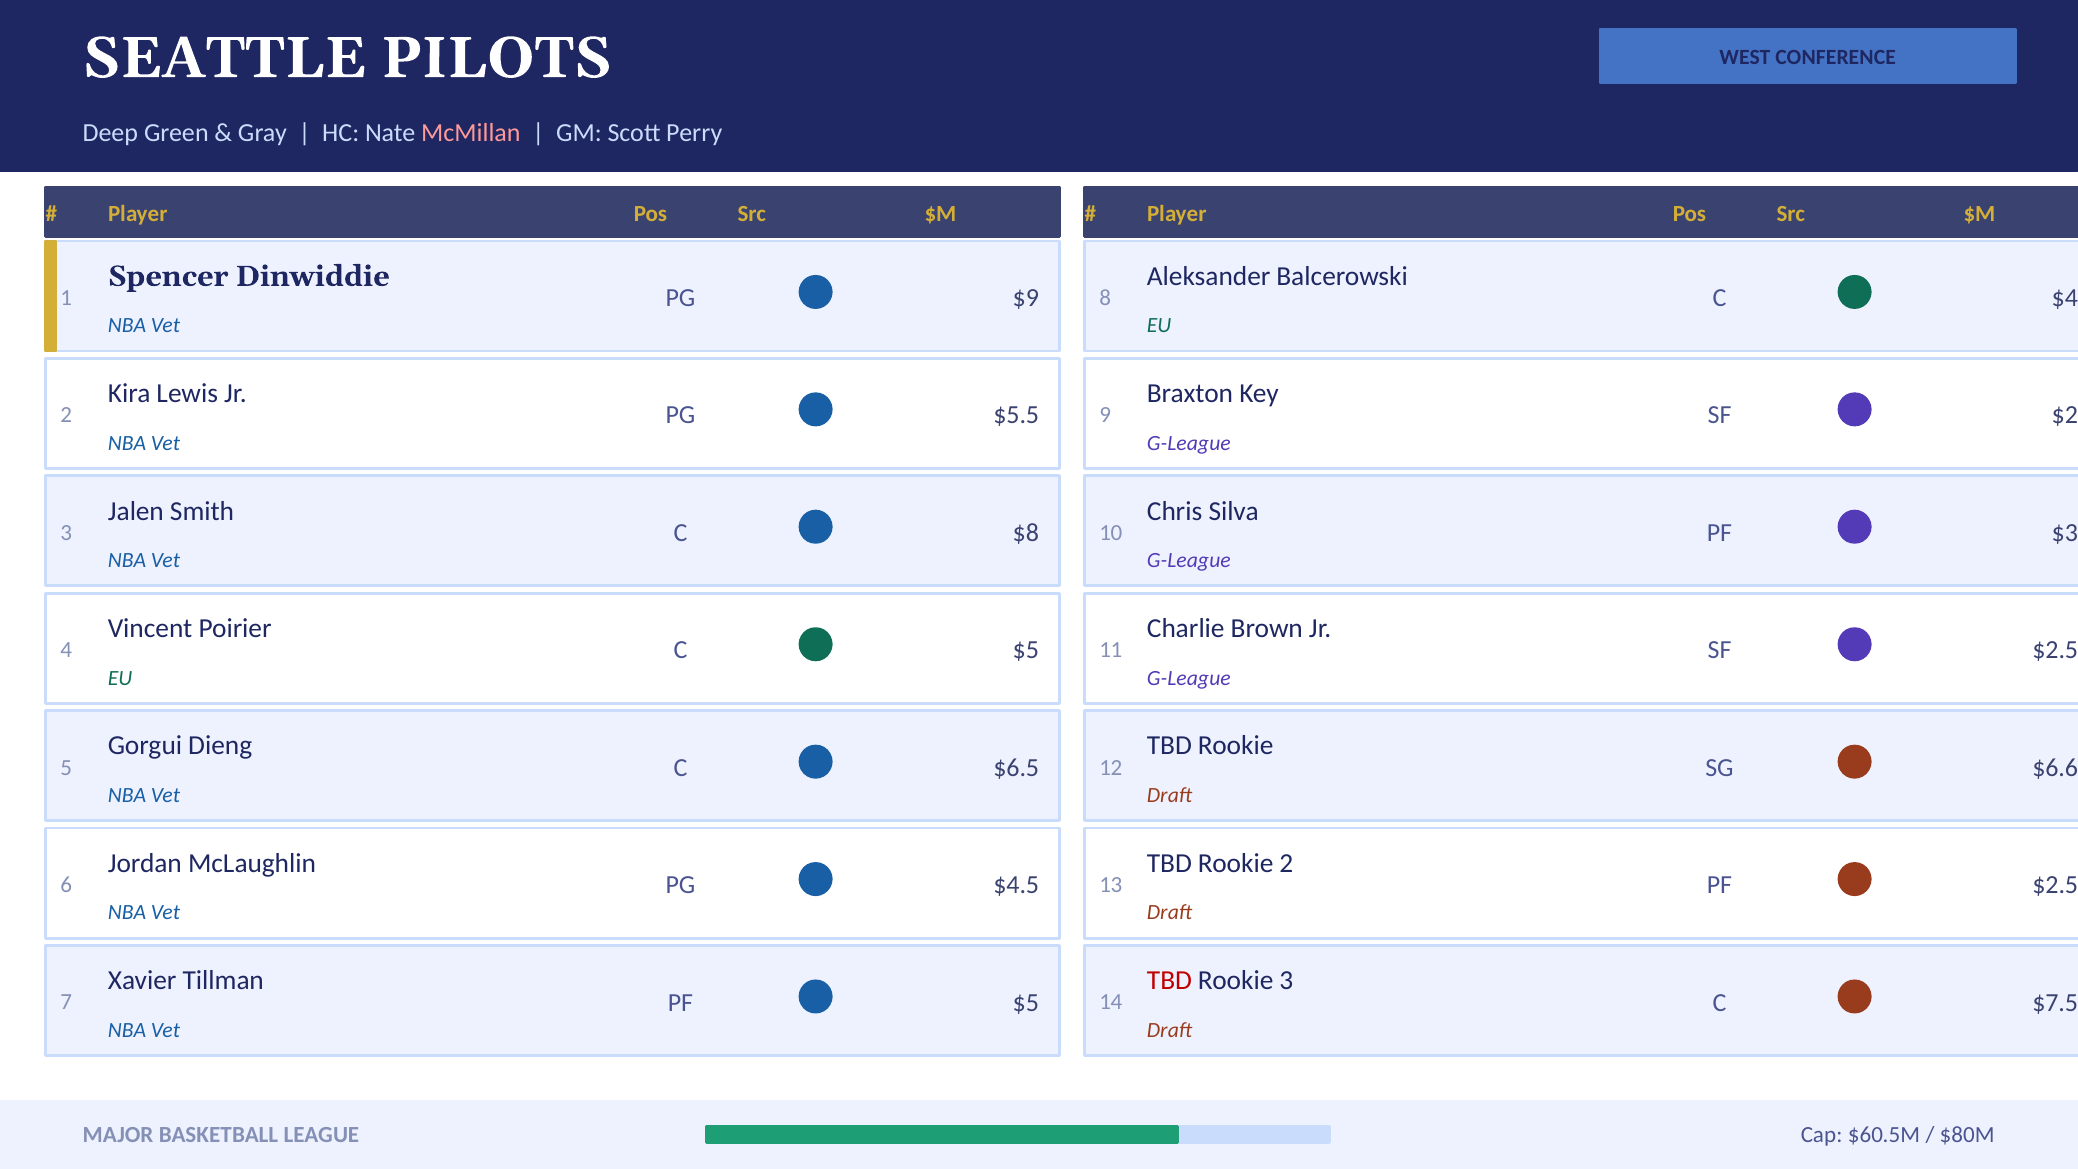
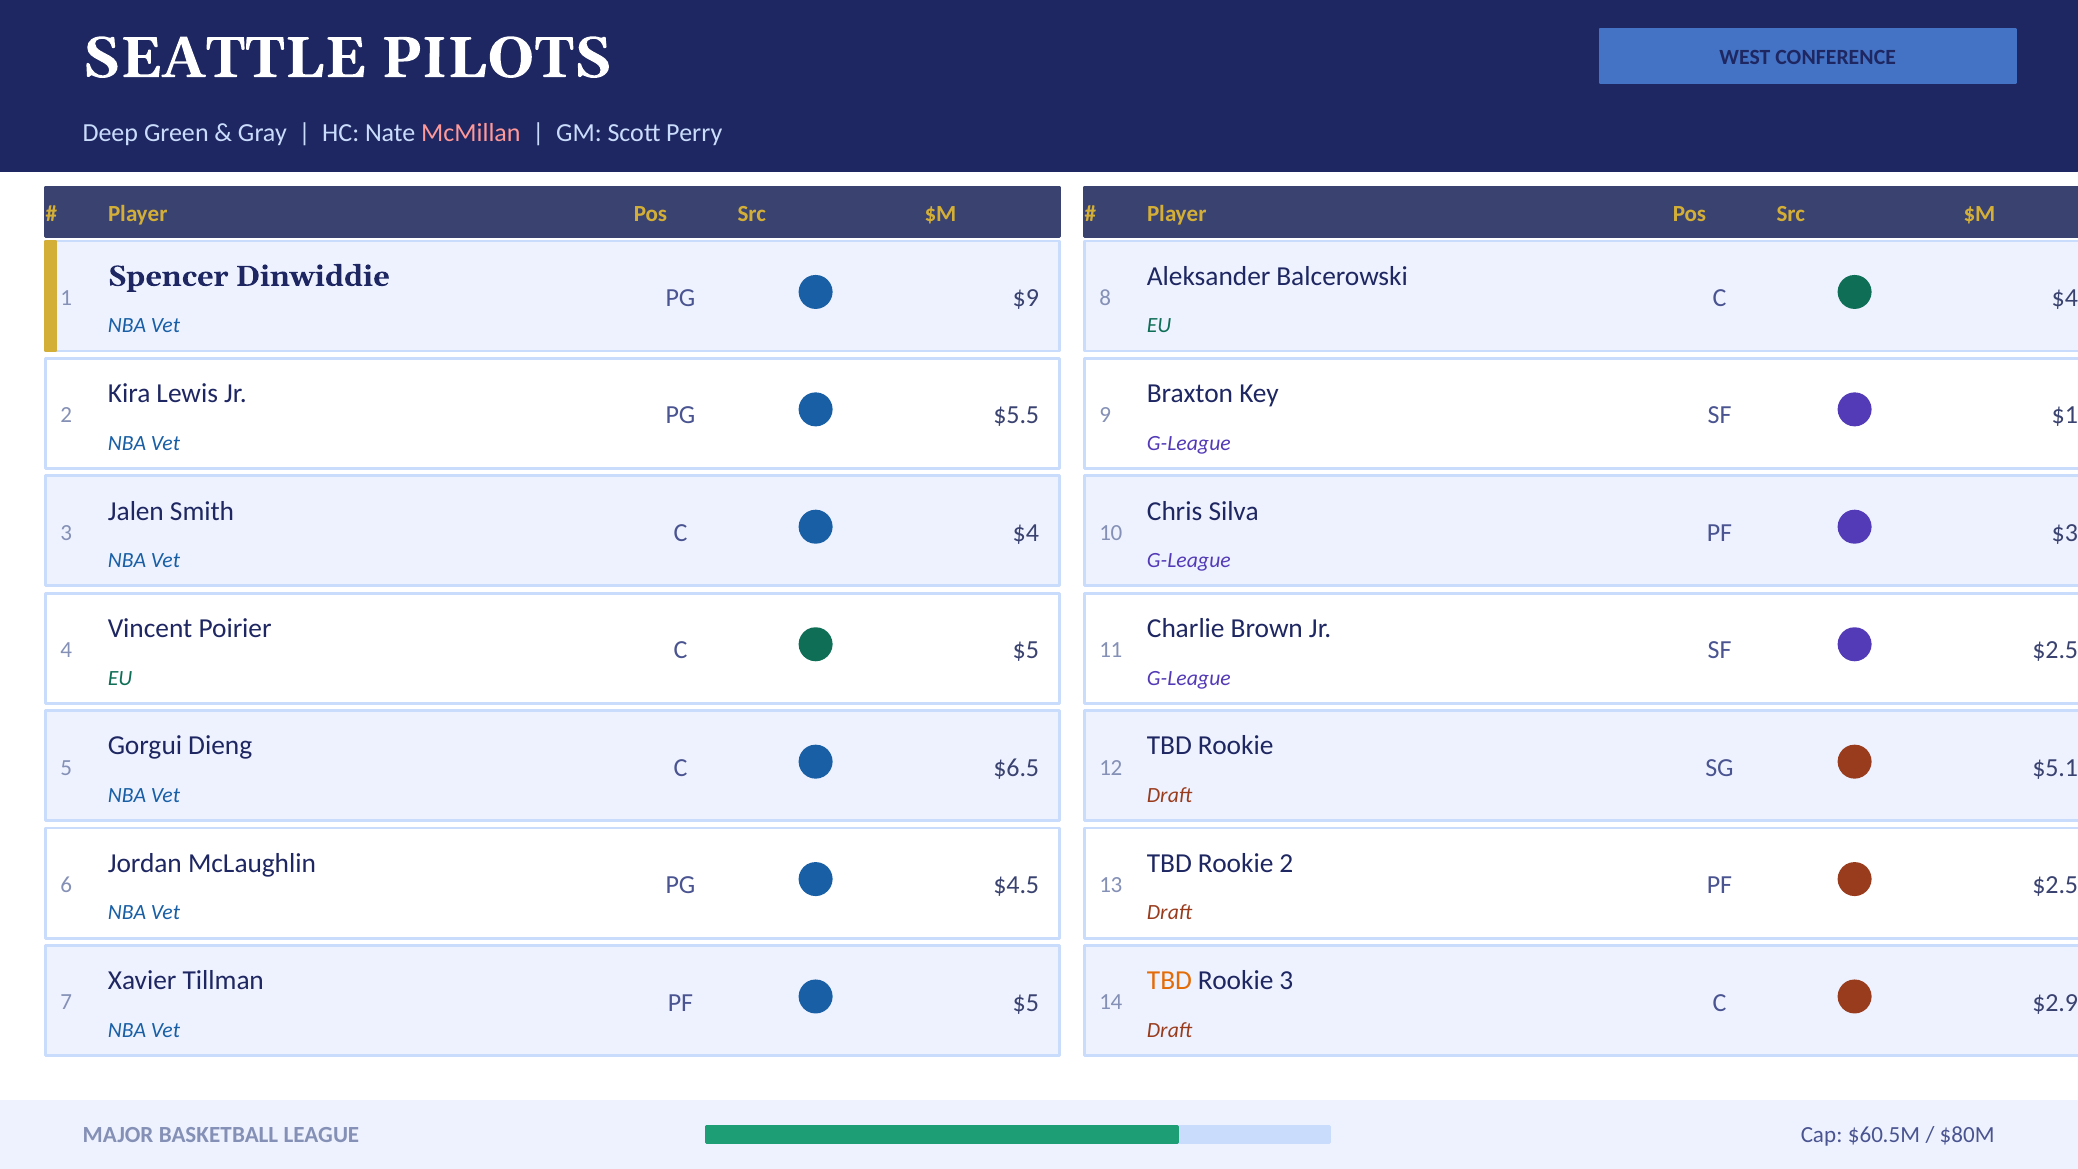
$2: $2 -> $1
$8 at (1026, 533): $8 -> $4
$6.6: $6.6 -> $5.1
TBD at (1169, 981) colour: red -> orange
$7.5: $7.5 -> $2.9
